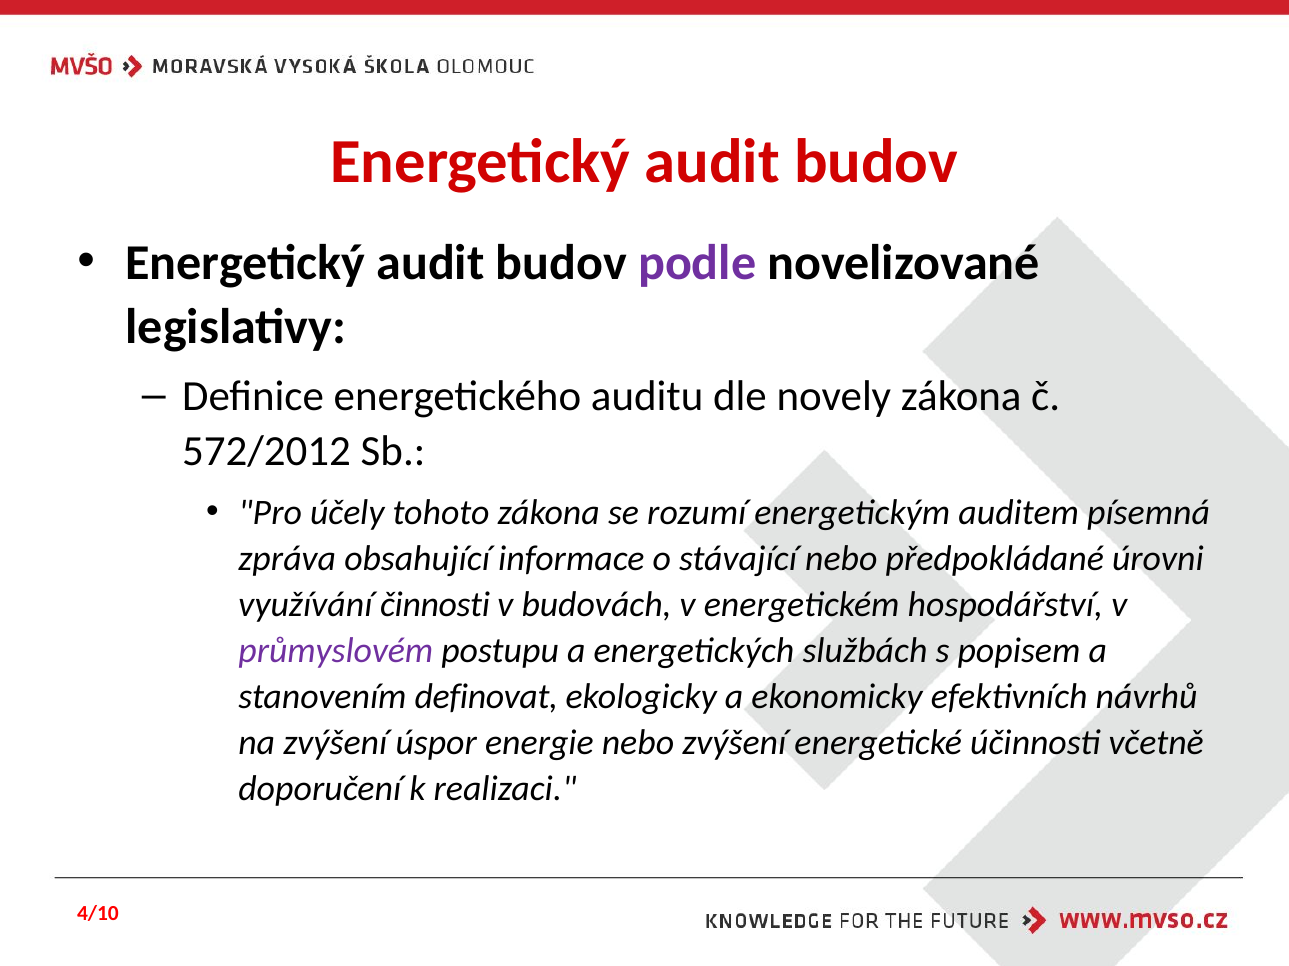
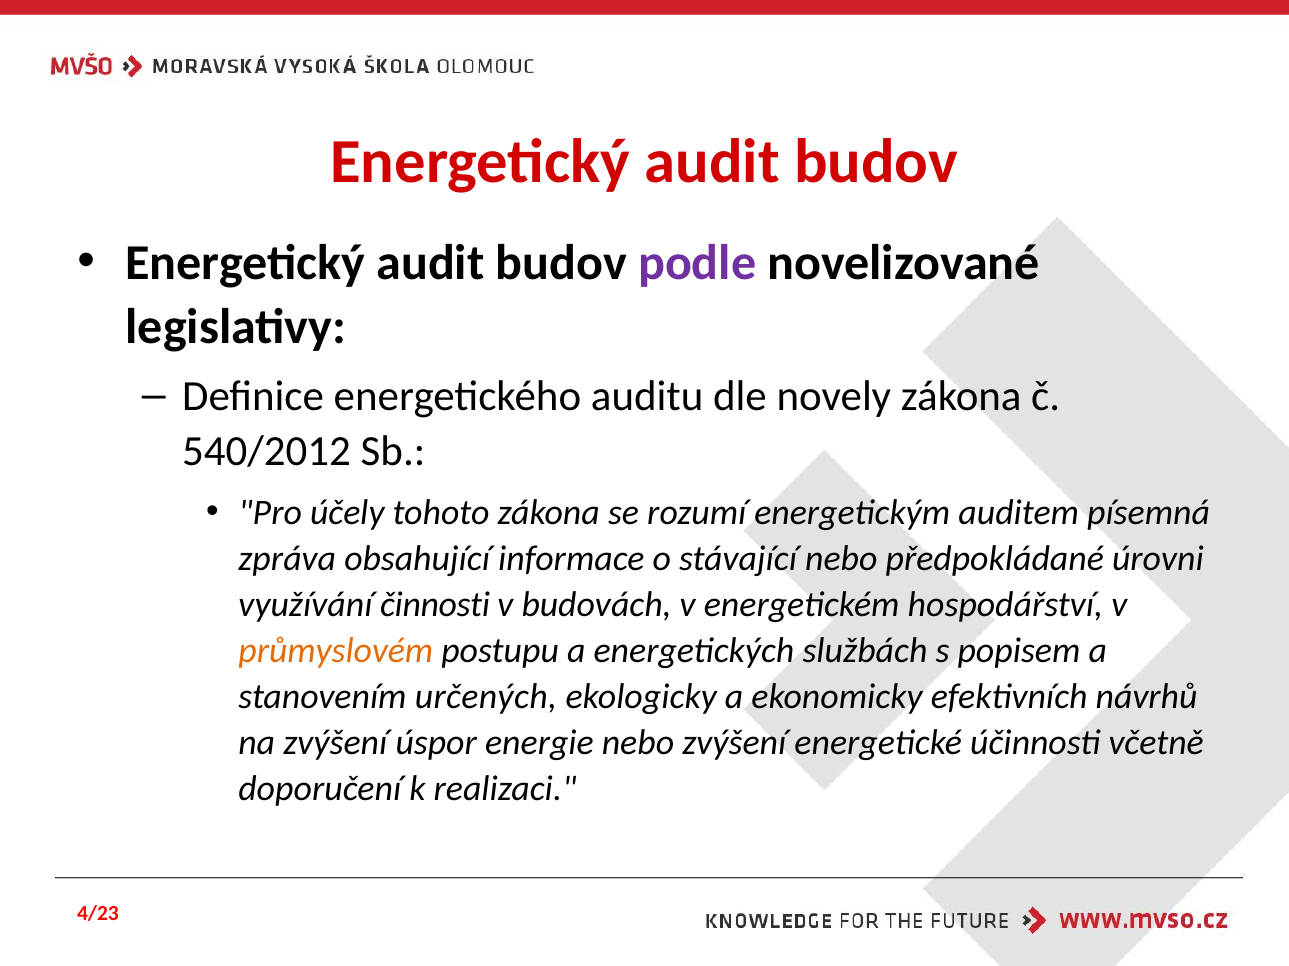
572/2012: 572/2012 -> 540/2012
průmyslovém colour: purple -> orange
definovat: definovat -> určených
4/10: 4/10 -> 4/23
